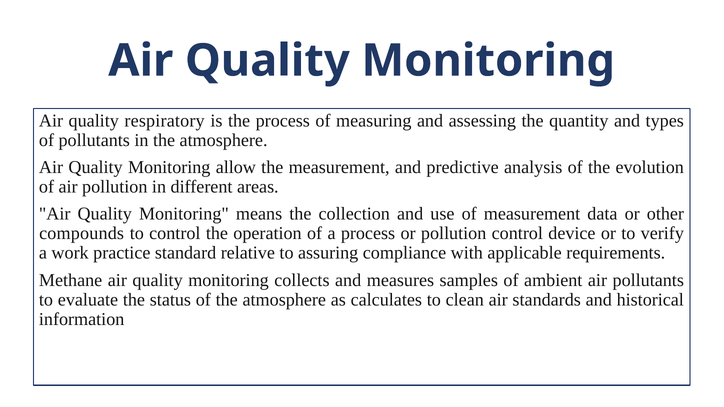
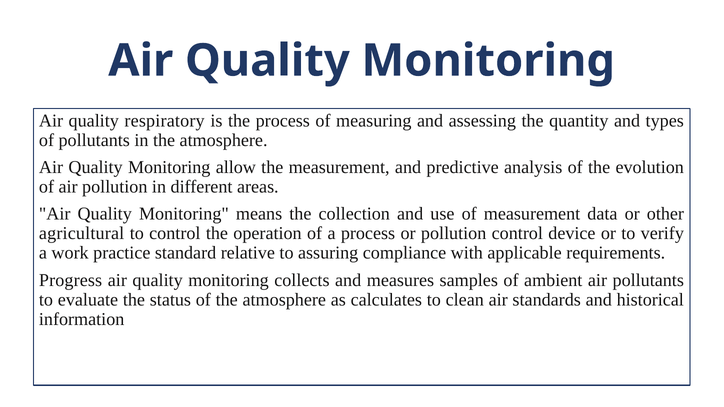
compounds: compounds -> agricultural
Methane: Methane -> Progress
